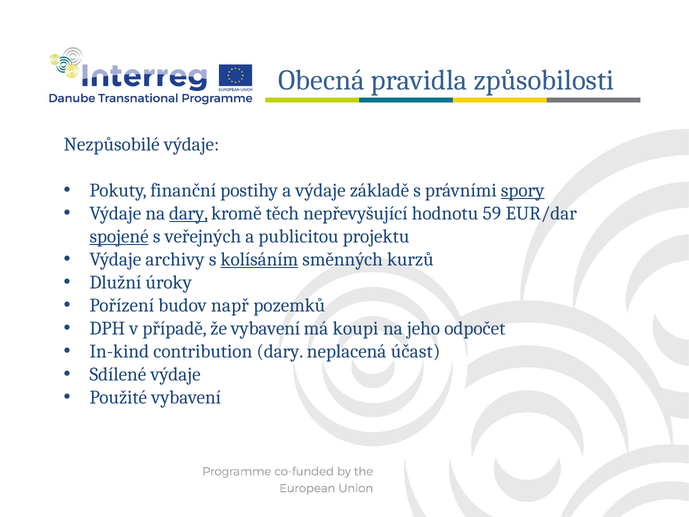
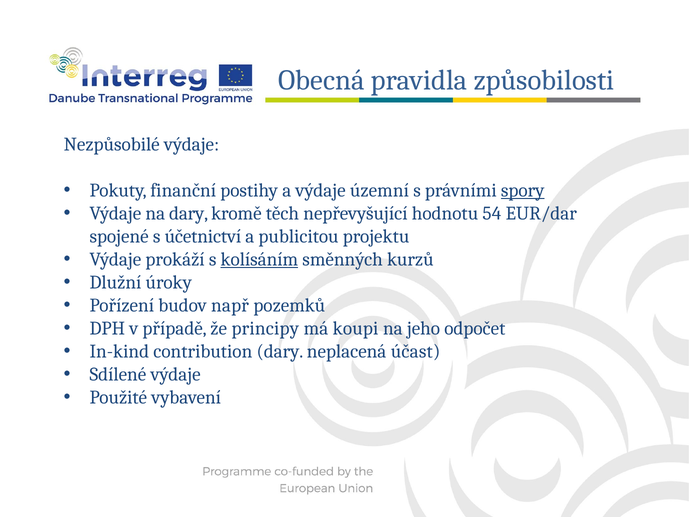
základě: základě -> územní
dary at (189, 213) underline: present -> none
59: 59 -> 54
spojené underline: present -> none
veřejných: veřejných -> účetnictví
archivy: archivy -> prokáží
že vybavení: vybavení -> principy
